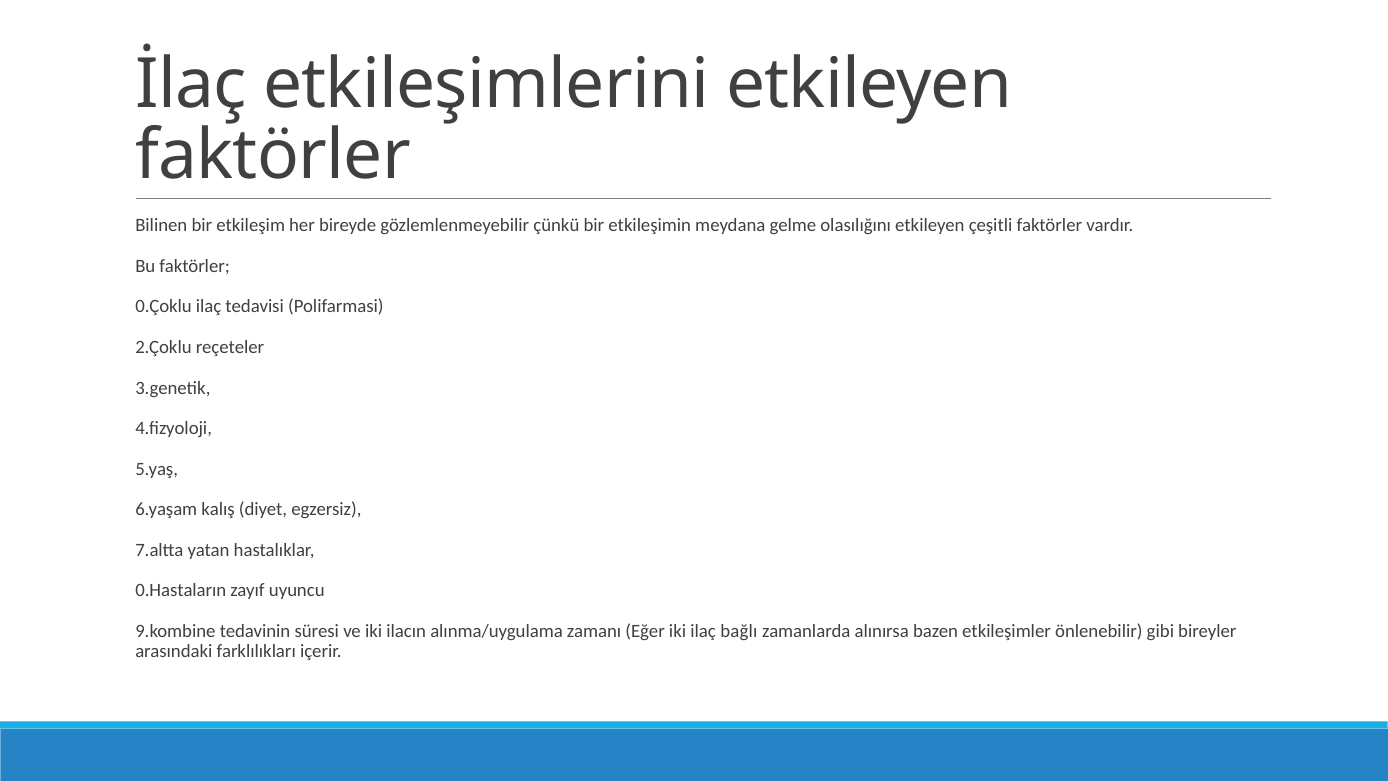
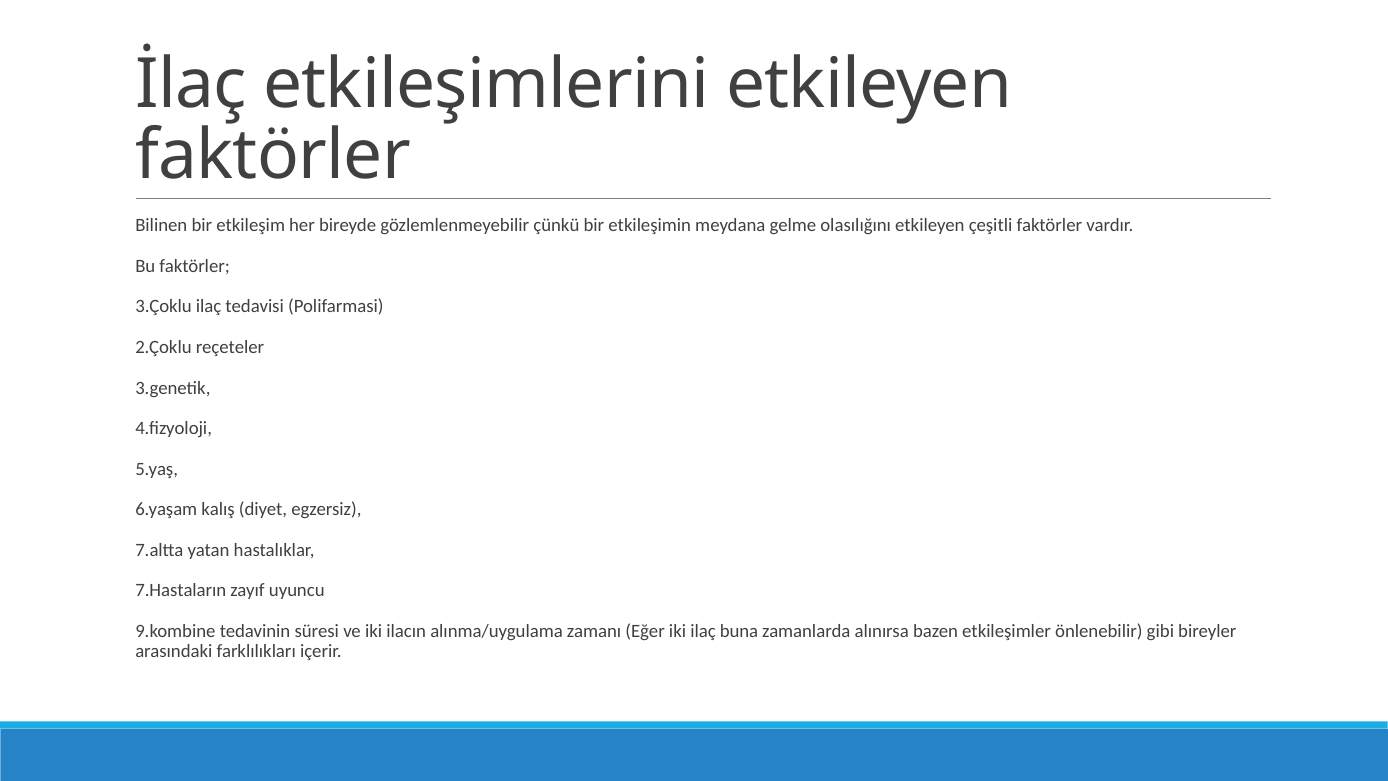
0.Çoklu: 0.Çoklu -> 3.Çoklu
0.Hastaların: 0.Hastaların -> 7.Hastaların
bağlı: bağlı -> buna
